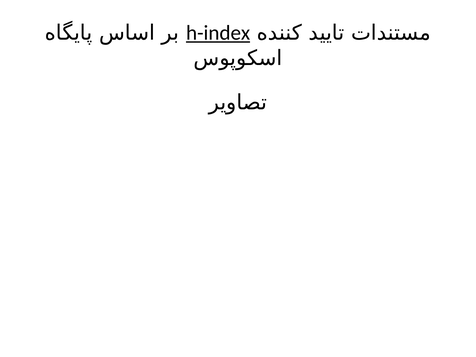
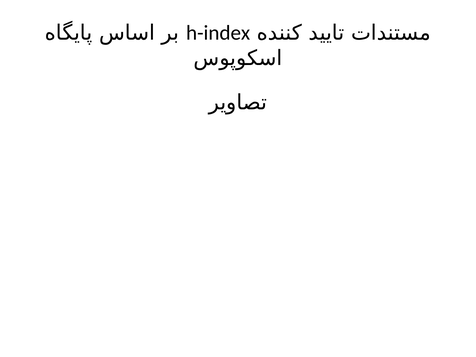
h-index underline: present -> none
